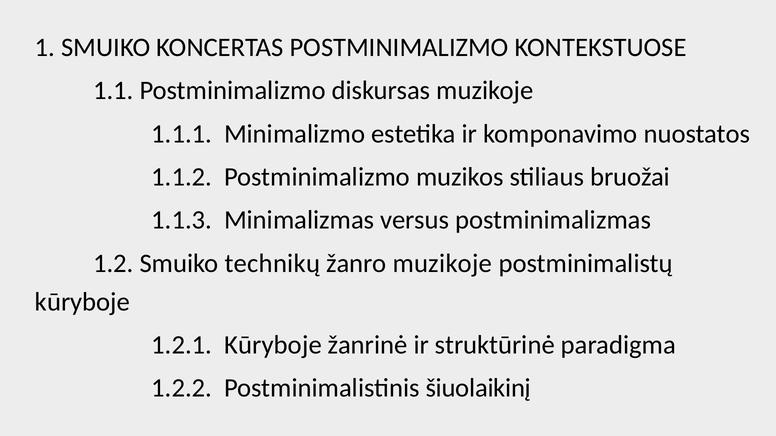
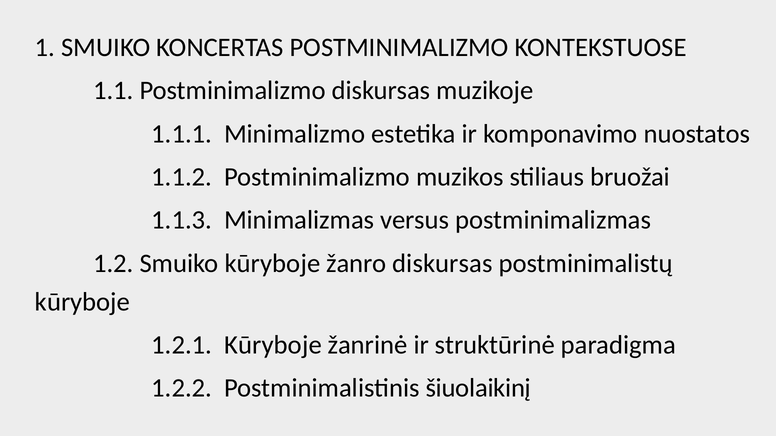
Smuiko technikų: technikų -> kūryboje
žanro muzikoje: muzikoje -> diskursas
